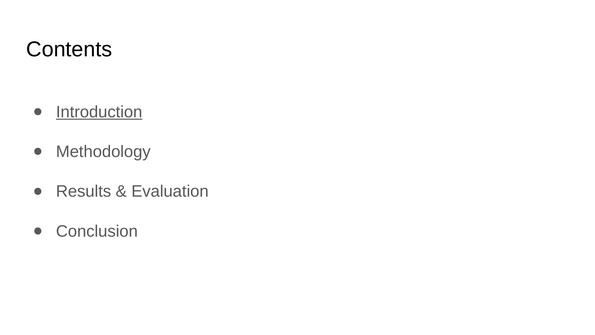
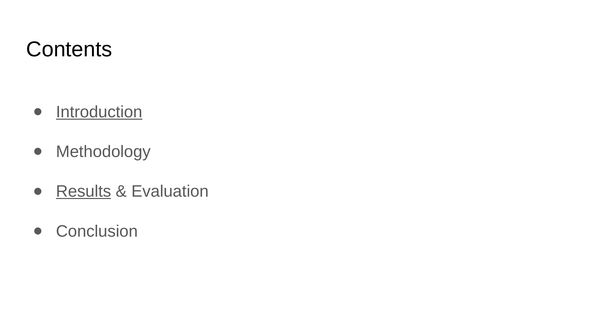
Results underline: none -> present
